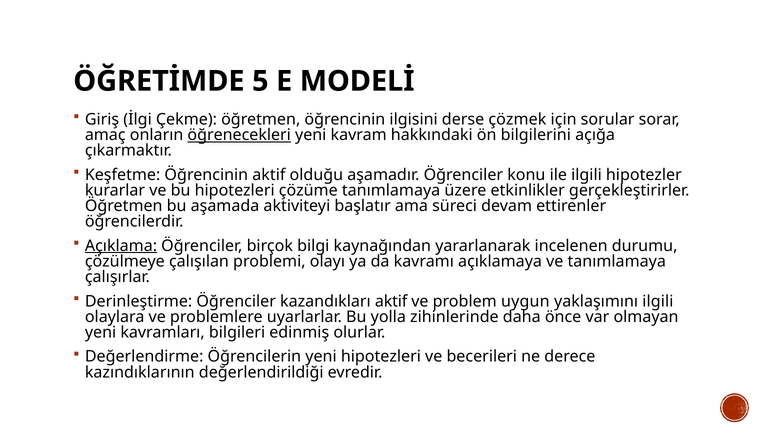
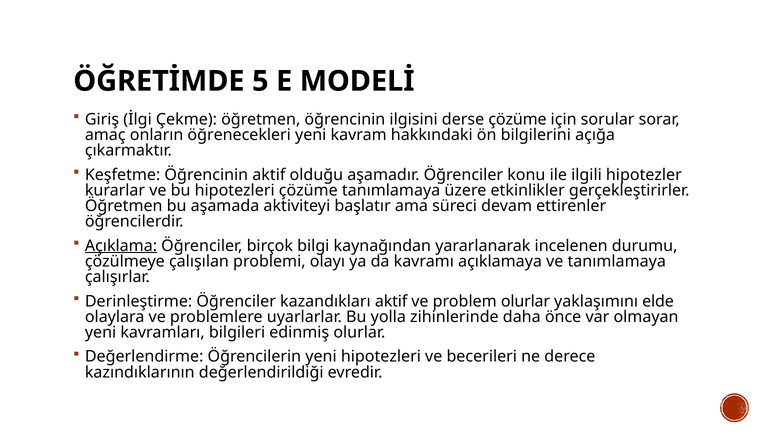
derse çözmek: çözmek -> çözüme
öğrenecekleri underline: present -> none
problem uygun: uygun -> olurlar
yaklaşımını ilgili: ilgili -> elde
